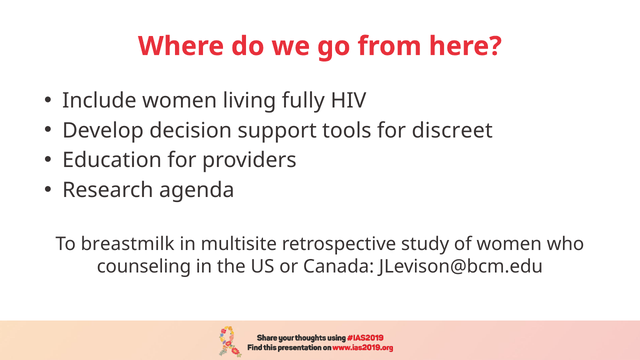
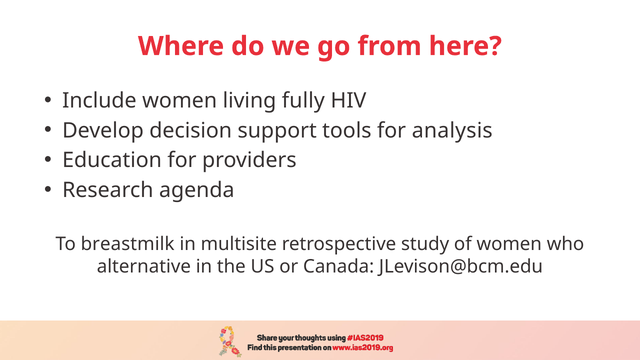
discreet: discreet -> analysis
counseling: counseling -> alternative
